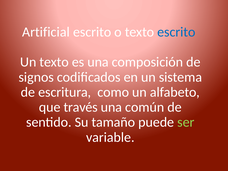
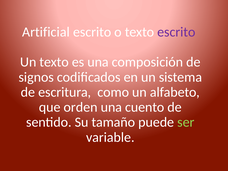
escrito at (176, 32) colour: blue -> purple
través: través -> orden
común: común -> cuento
